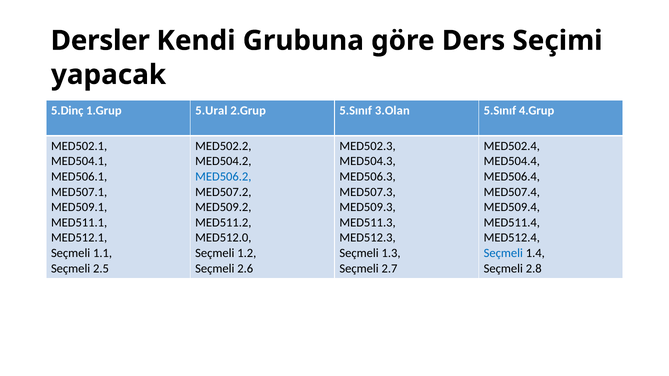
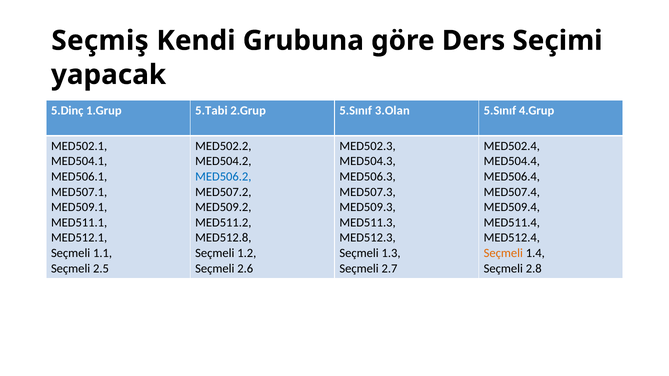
Dersler: Dersler -> Seçmiş
5.Ural: 5.Ural -> 5.Tabi
MED512.0: MED512.0 -> MED512.8
Seçmeli at (503, 253) colour: blue -> orange
